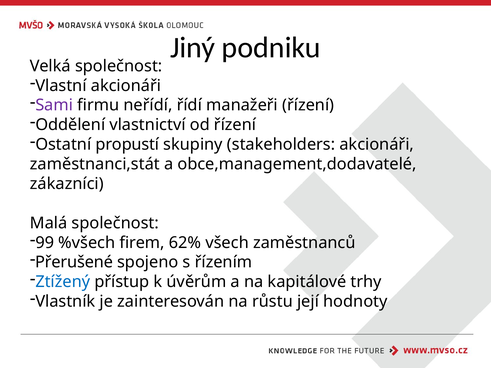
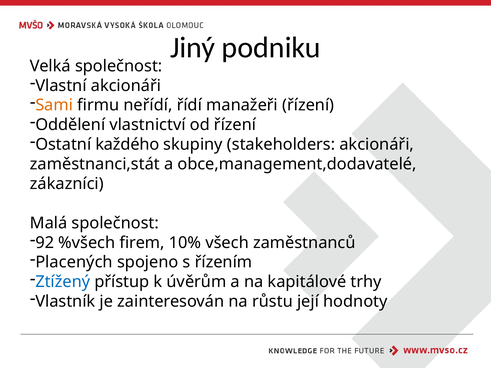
Sami colour: purple -> orange
propustí: propustí -> každého
99: 99 -> 92
62%: 62% -> 10%
Přerušené: Přerušené -> Placených
